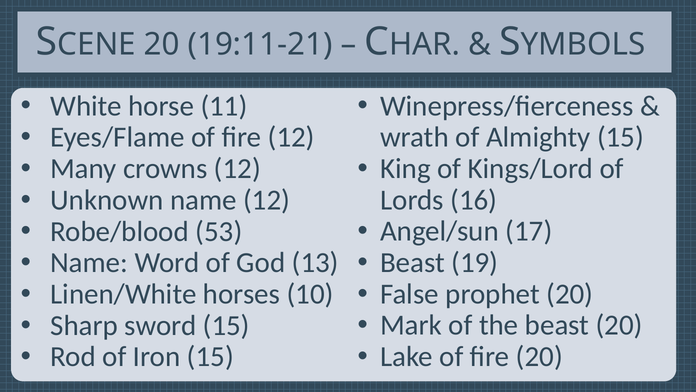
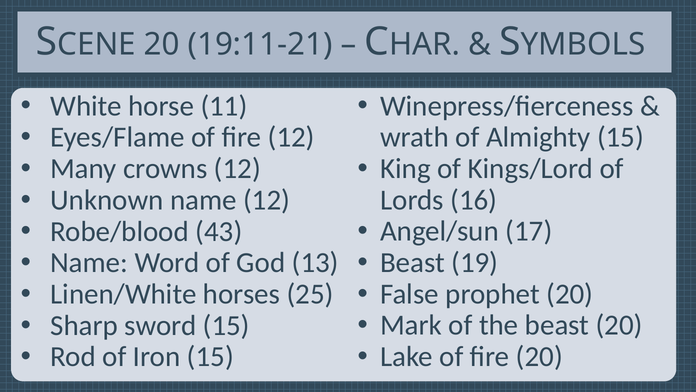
53: 53 -> 43
10: 10 -> 25
